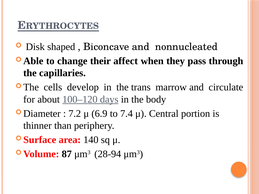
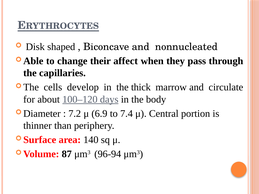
trans: trans -> thick
28-94: 28-94 -> 96-94
